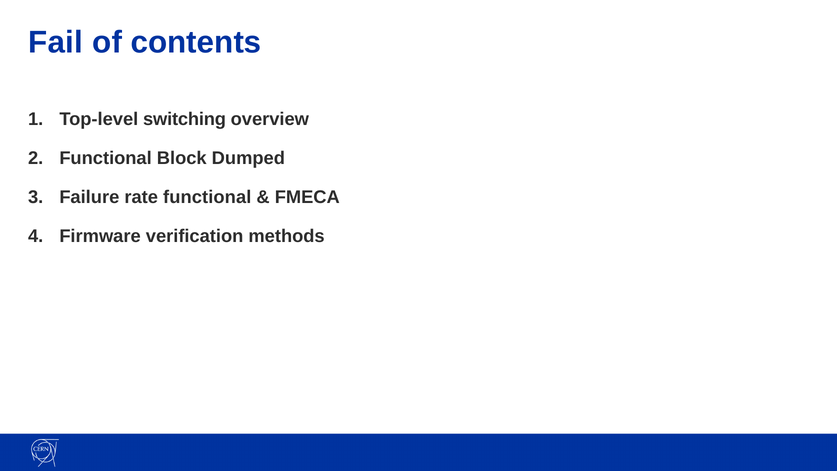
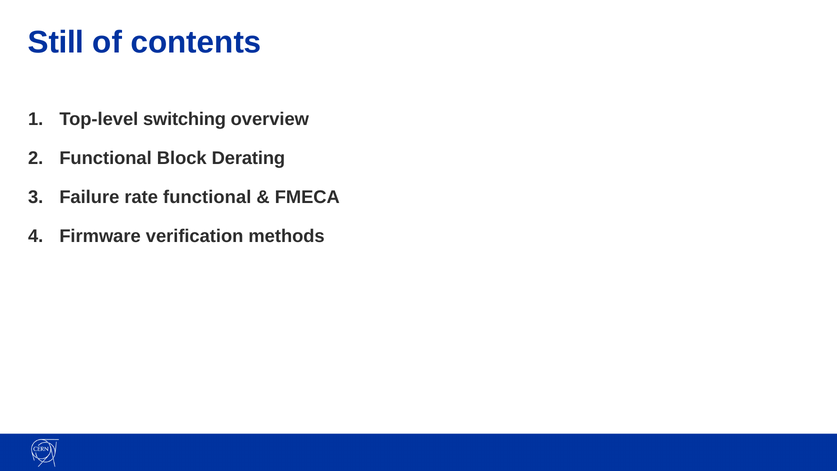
Fail: Fail -> Still
Dumped: Dumped -> Derating
